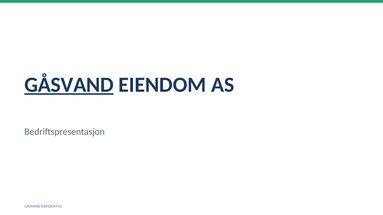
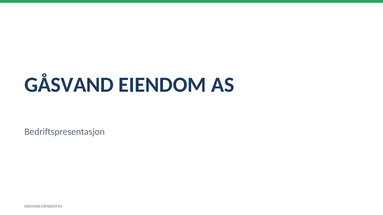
GÅSVAND at (69, 85) underline: present -> none
